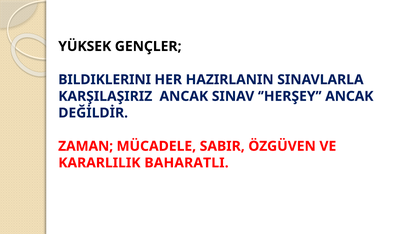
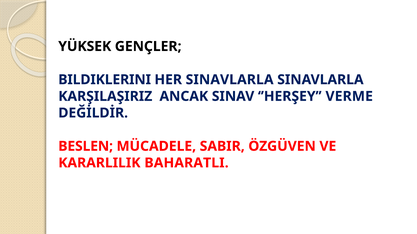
HER HAZIRLANIN: HAZIRLANIN -> SINAVLARLA
’HERŞEY ANCAK: ANCAK -> VERME
ZAMAN: ZAMAN -> BESLEN
